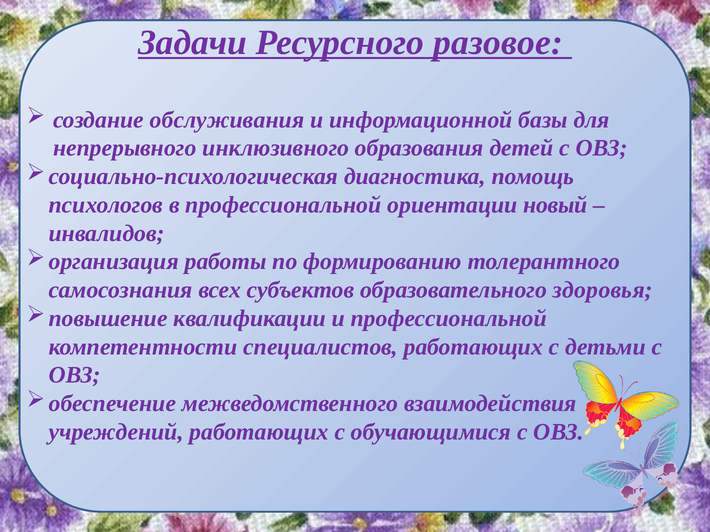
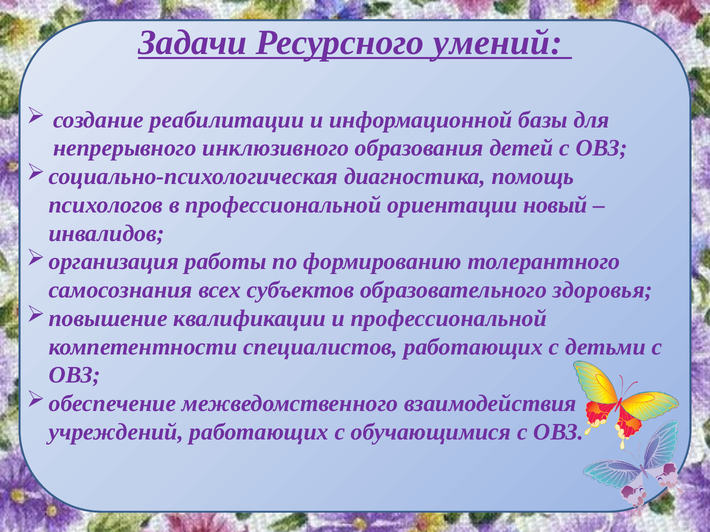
разовое: разовое -> умений
обслуживания: обслуживания -> реабилитации
